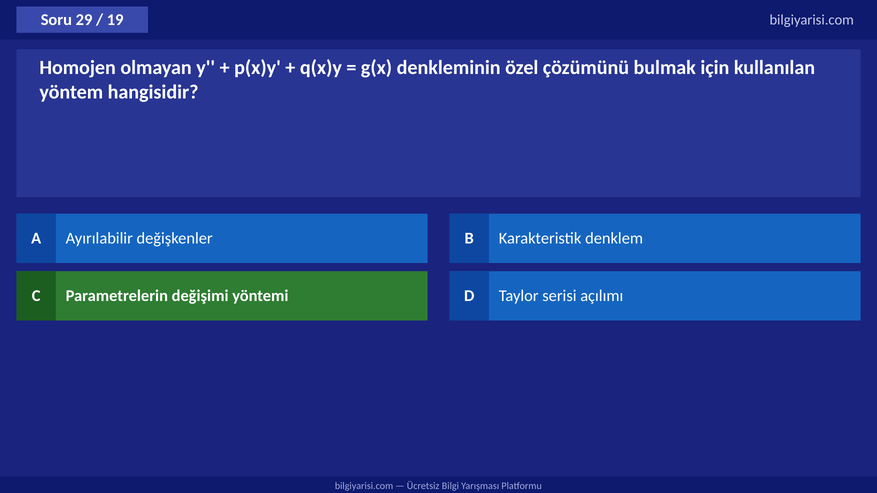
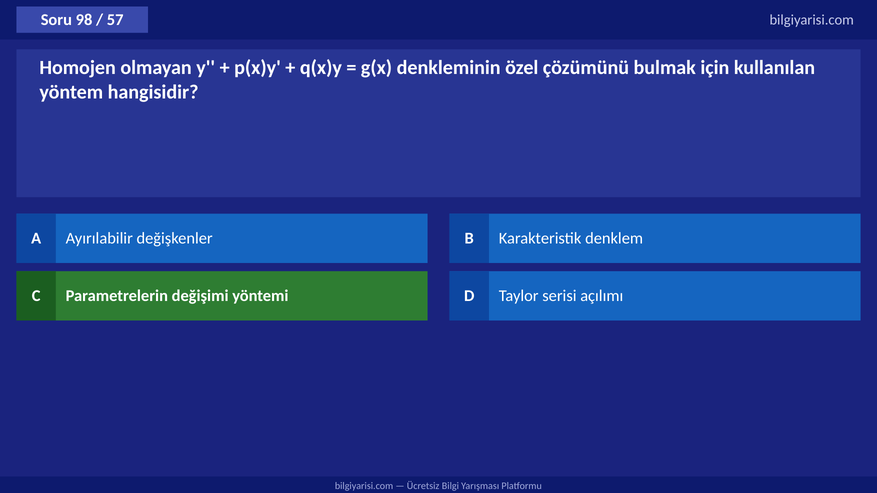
29: 29 -> 98
19: 19 -> 57
